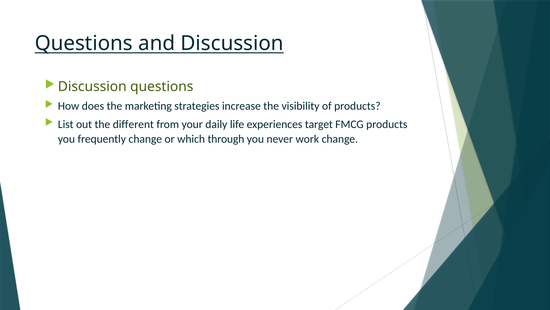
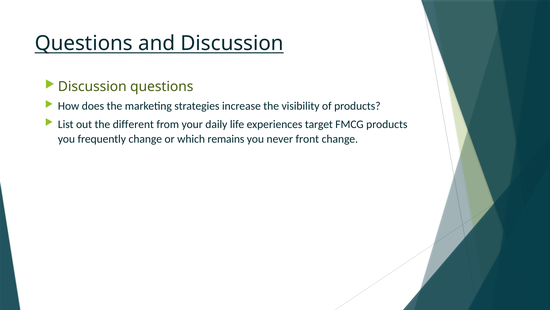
through: through -> remains
work: work -> front
